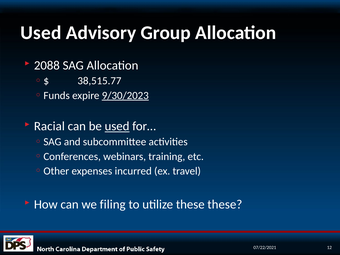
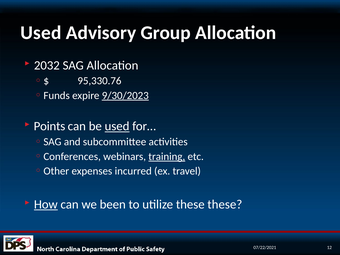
2088: 2088 -> 2032
38,515.77: 38,515.77 -> 95,330.76
Racial: Racial -> Points
training underline: none -> present
How underline: none -> present
filing: filing -> been
